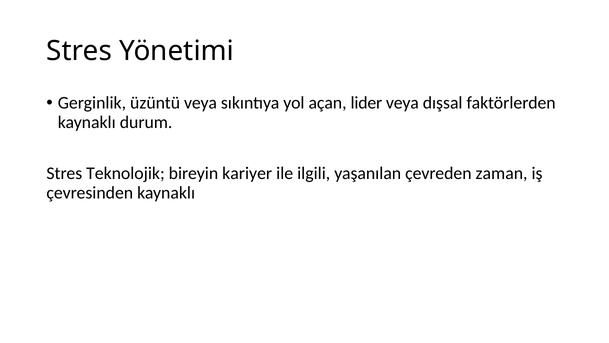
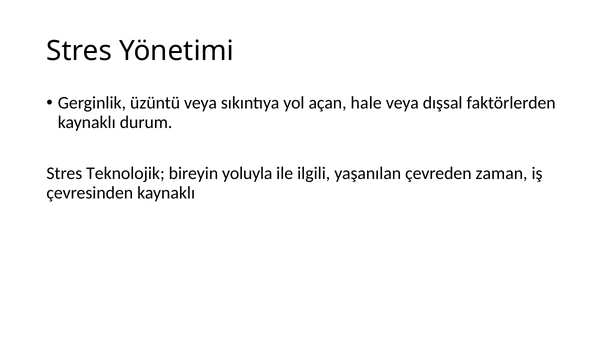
lider: lider -> hale
kariyer: kariyer -> yoluyla
